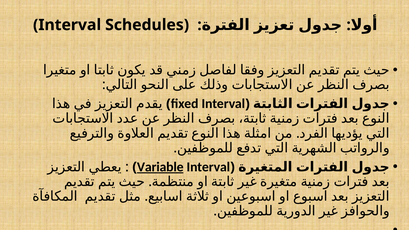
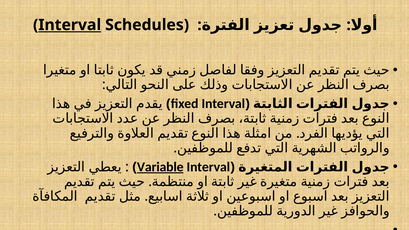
Interval at (70, 25) underline: none -> present
